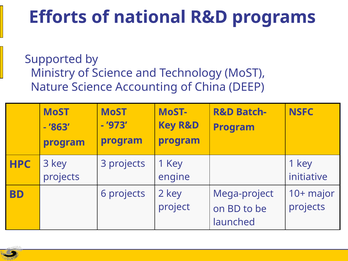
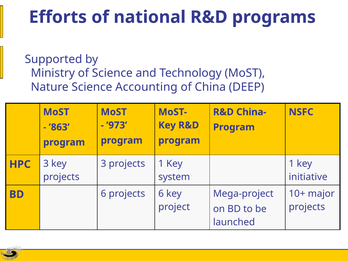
Batch-: Batch- -> China-
engine: engine -> system
projects 2: 2 -> 6
